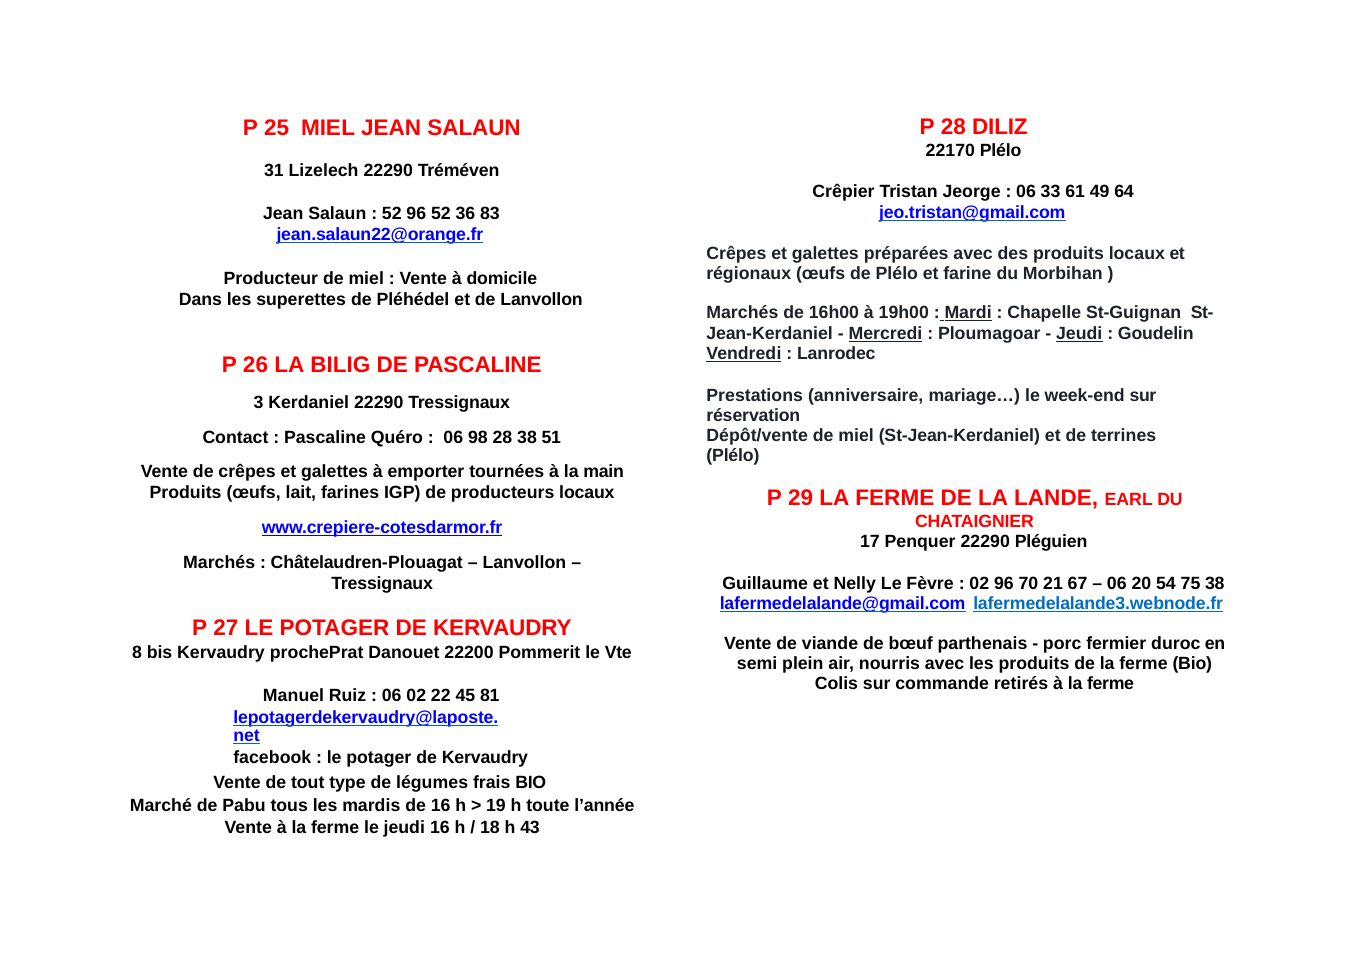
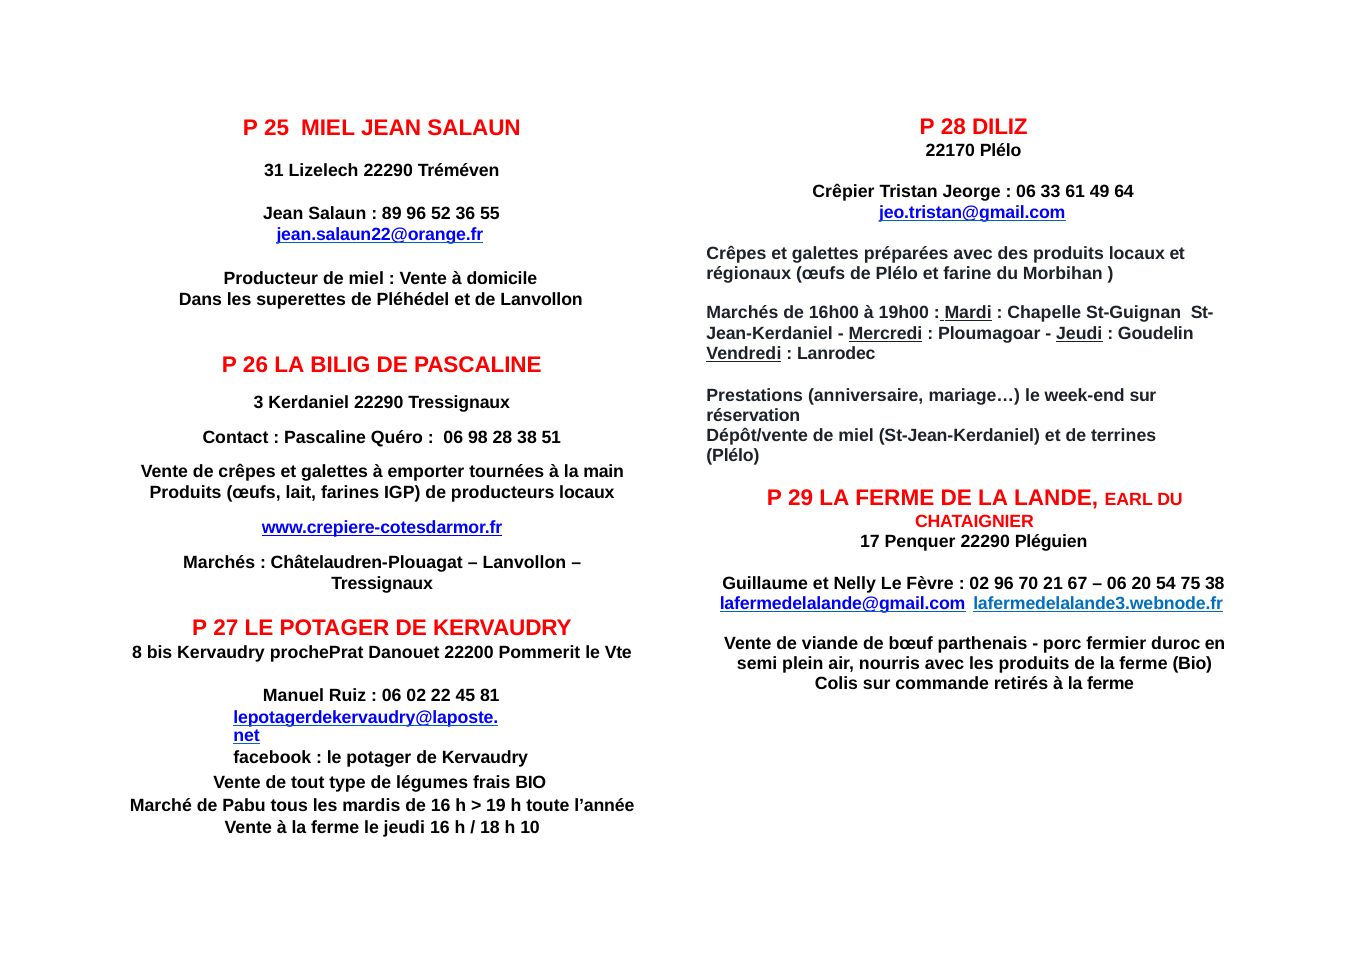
52 at (392, 213): 52 -> 89
83: 83 -> 55
43: 43 -> 10
